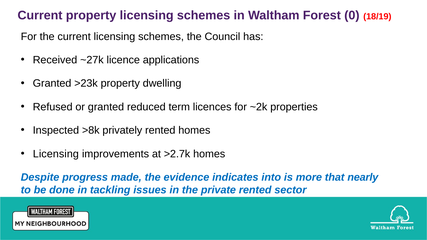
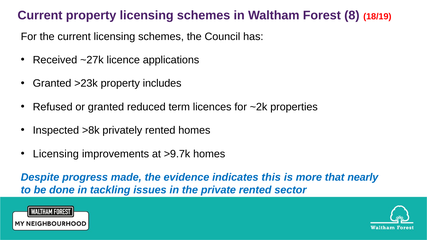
0: 0 -> 8
dwelling: dwelling -> includes
>2.7k: >2.7k -> >9.7k
into: into -> this
